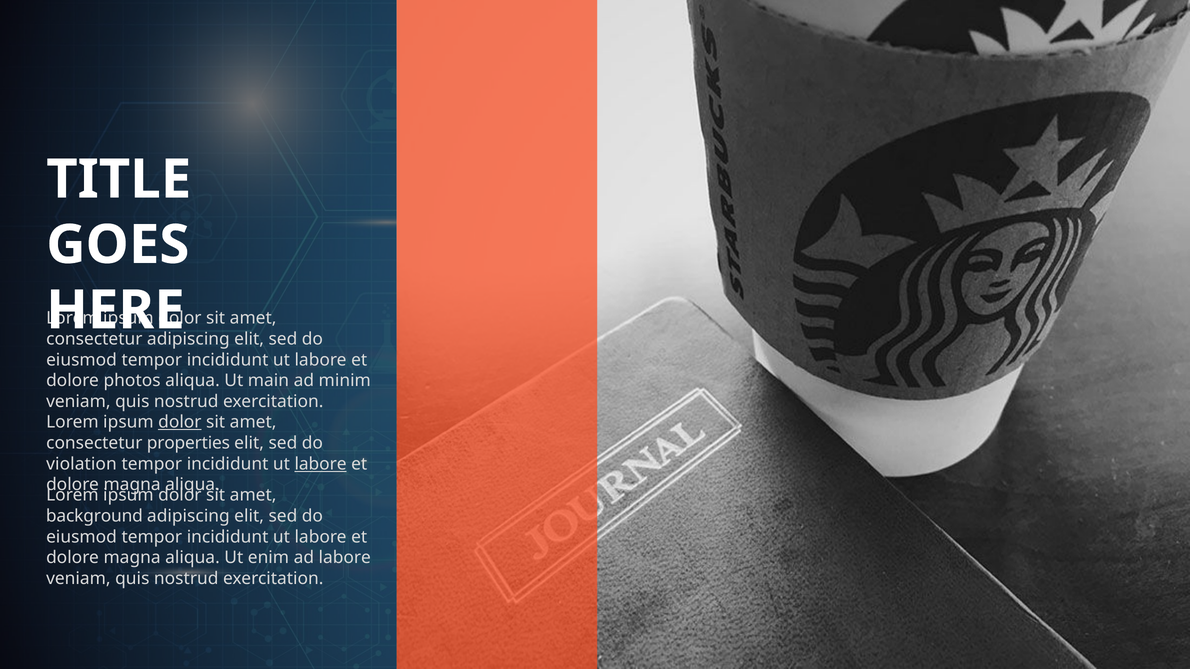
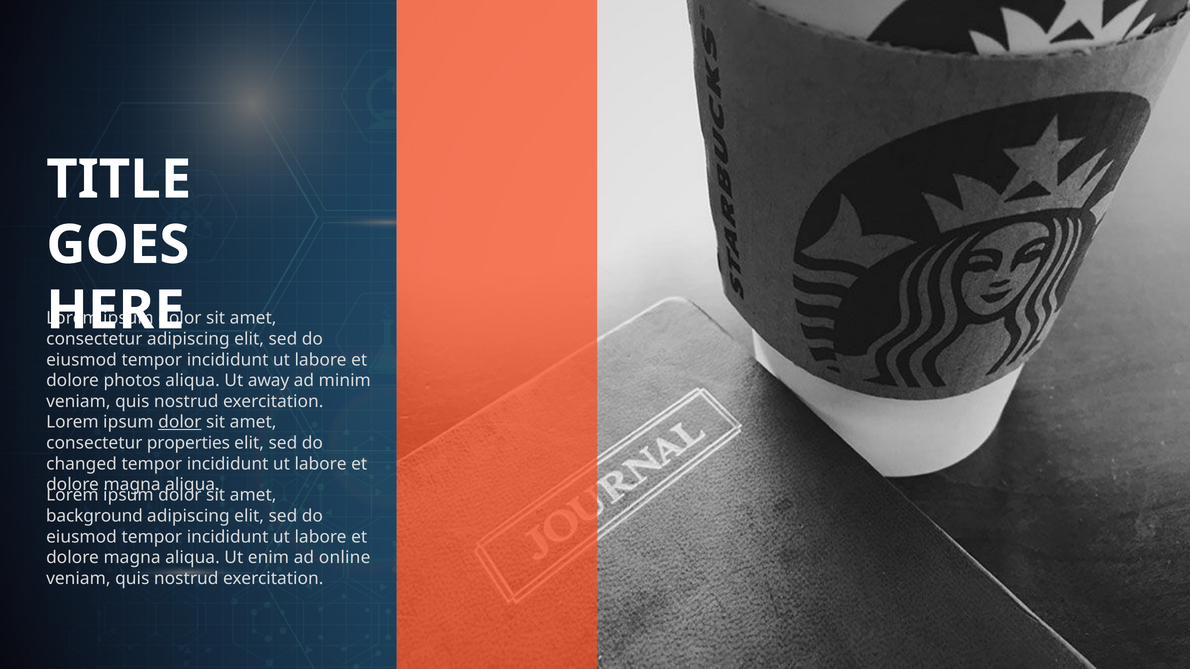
main: main -> away
violation: violation -> changed
labore at (321, 464) underline: present -> none
ad labore: labore -> online
